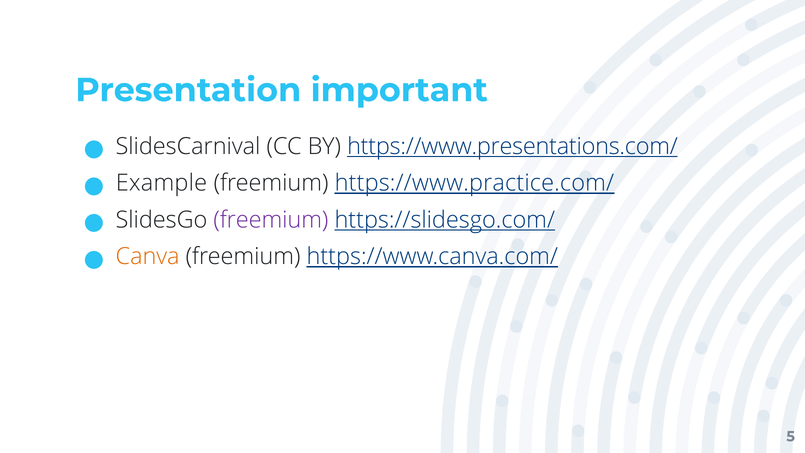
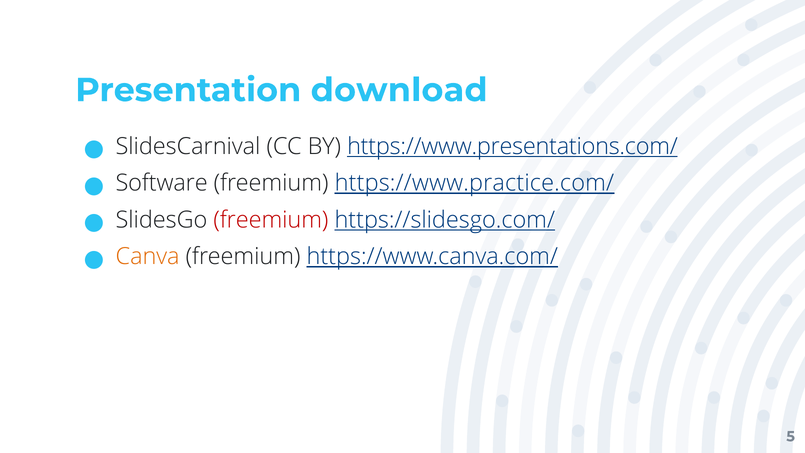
important: important -> download
Example: Example -> Software
freemium at (271, 220) colour: purple -> red
